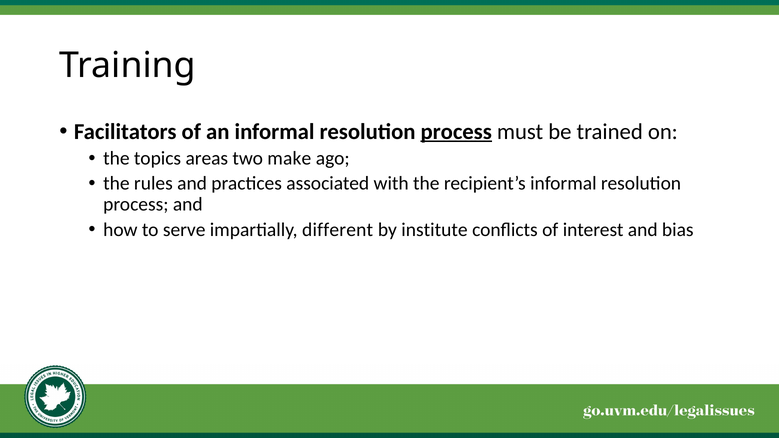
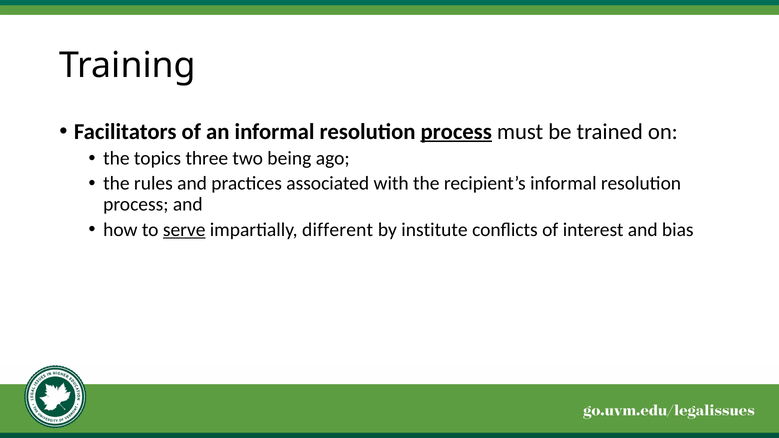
areas: areas -> three
make: make -> being
serve underline: none -> present
